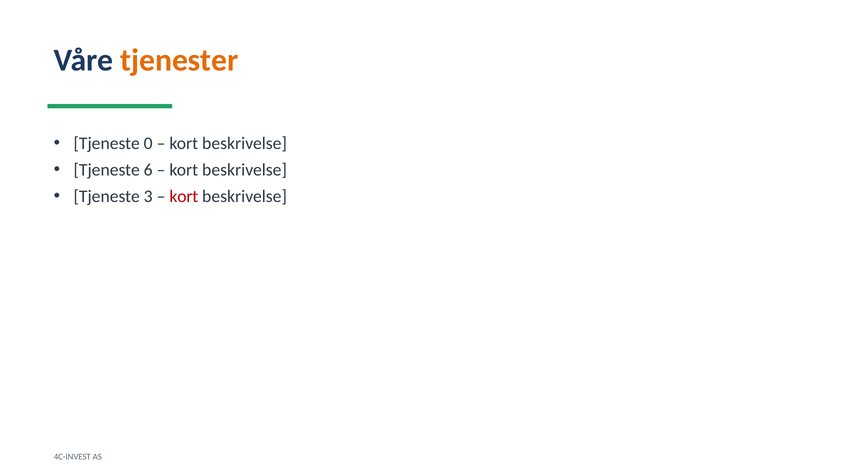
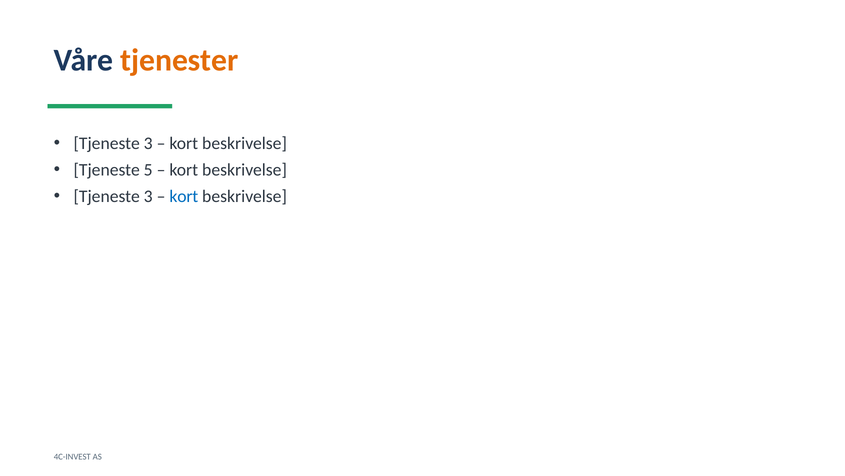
0 at (148, 143): 0 -> 3
6: 6 -> 5
kort at (184, 196) colour: red -> blue
